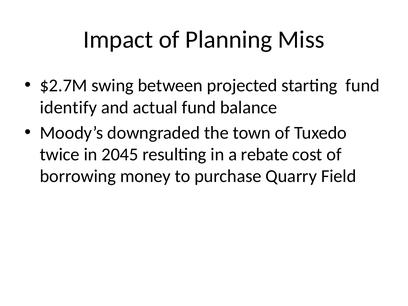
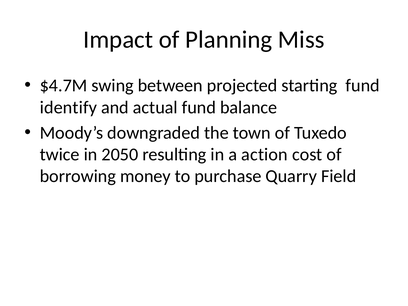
$2.7M: $2.7M -> $4.7M
2045: 2045 -> 2050
rebate: rebate -> action
